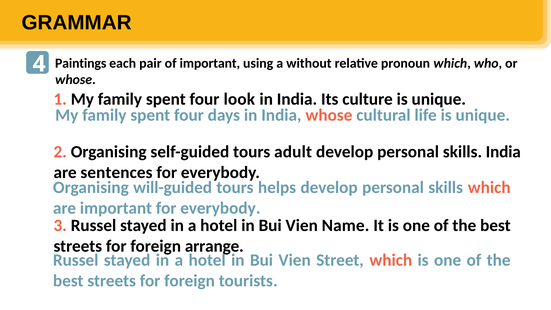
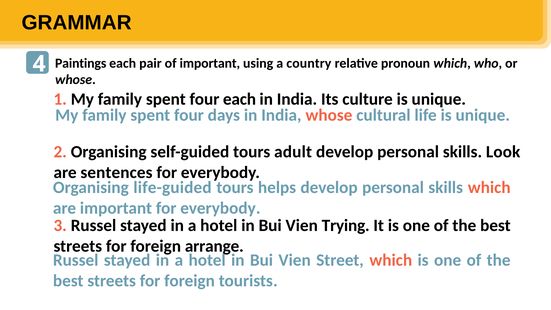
without: without -> country
four look: look -> each
skills India: India -> Look
will-guided: will-guided -> life-guided
Name: Name -> Trying
